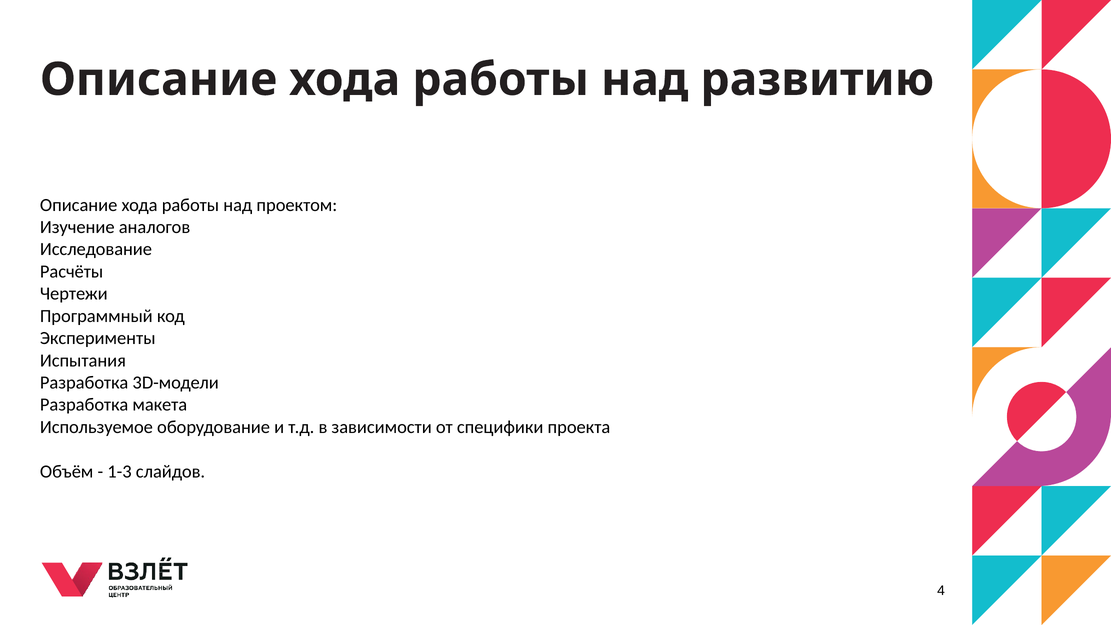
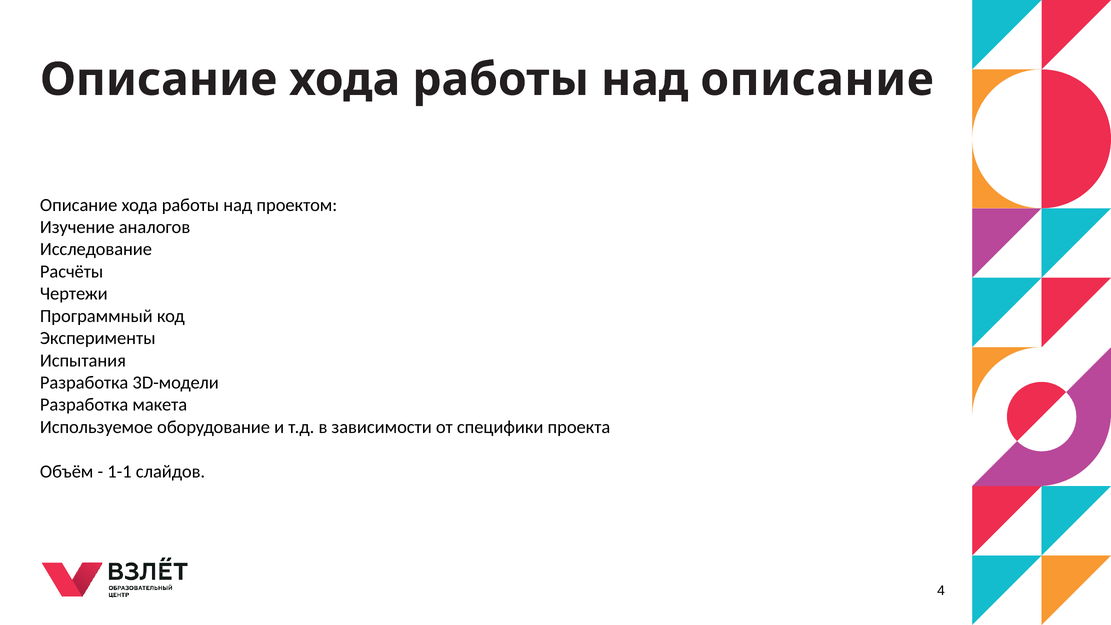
над развитию: развитию -> описание
1-3: 1-3 -> 1-1
